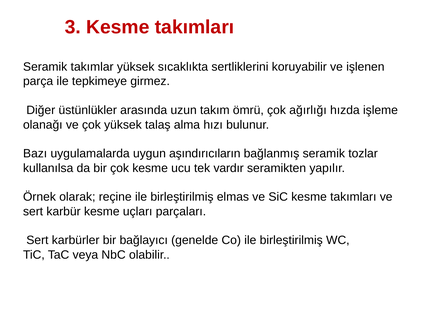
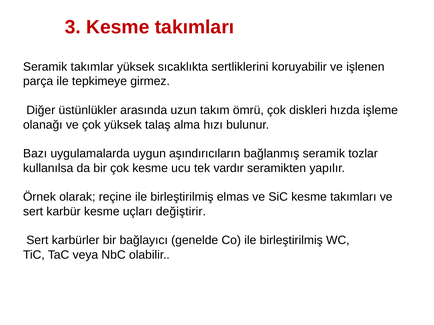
ağırlığı: ağırlığı -> diskleri
parçaları: parçaları -> değiştirir
